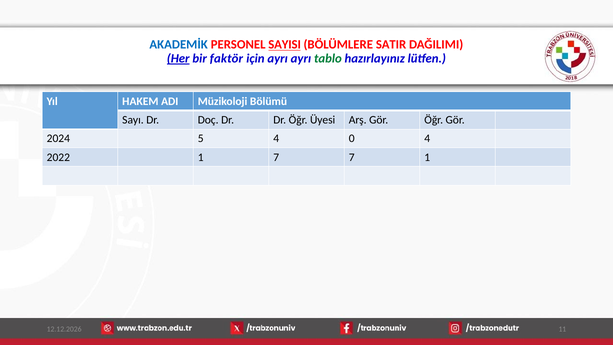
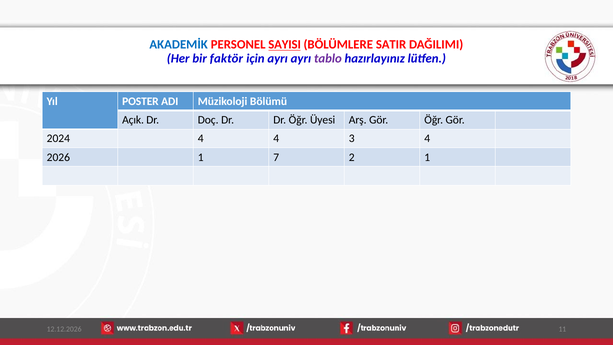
Her underline: present -> none
tablo colour: green -> purple
HAKEM: HAKEM -> POSTER
Sayı: Sayı -> Açık
2024 5: 5 -> 4
0: 0 -> 3
2022: 2022 -> 2026
7 7: 7 -> 2
